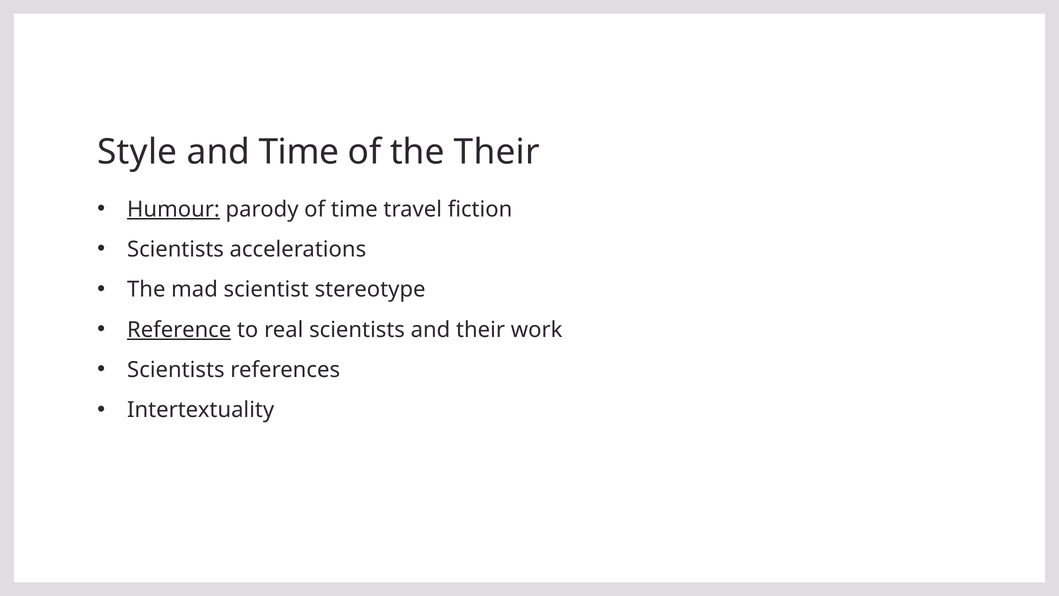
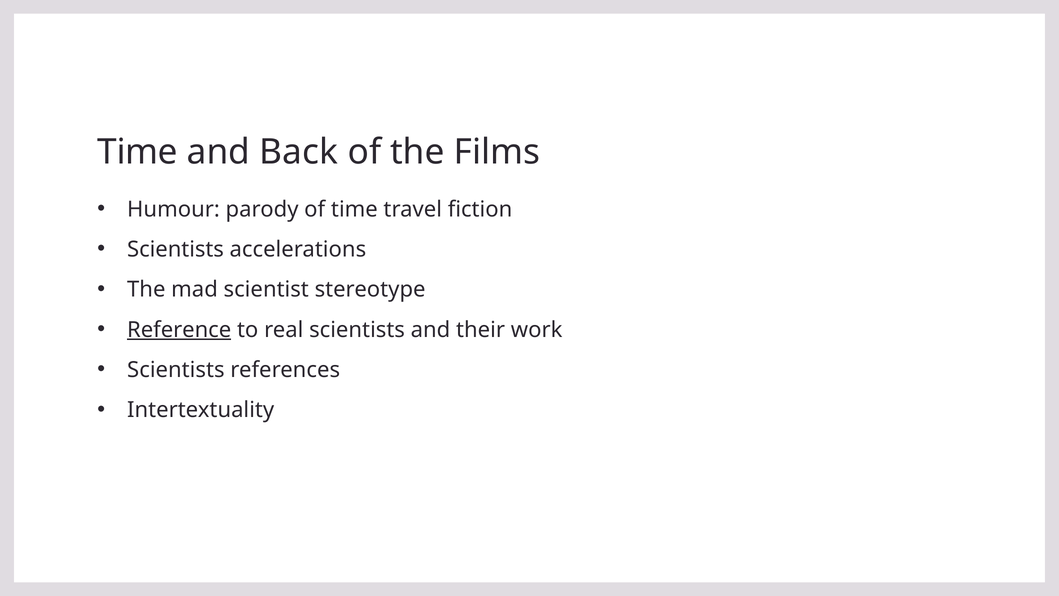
Style at (137, 152): Style -> Time
and Time: Time -> Back
the Their: Their -> Films
Humour underline: present -> none
